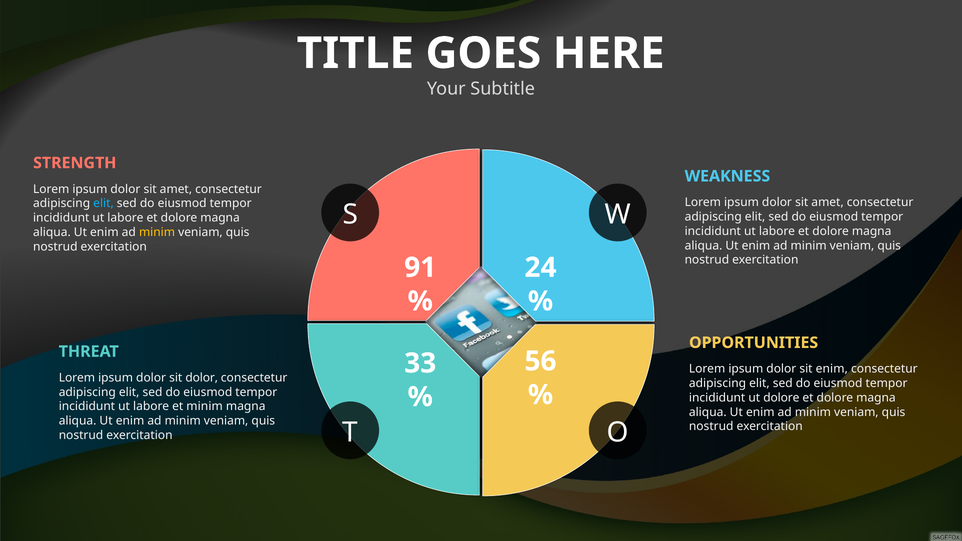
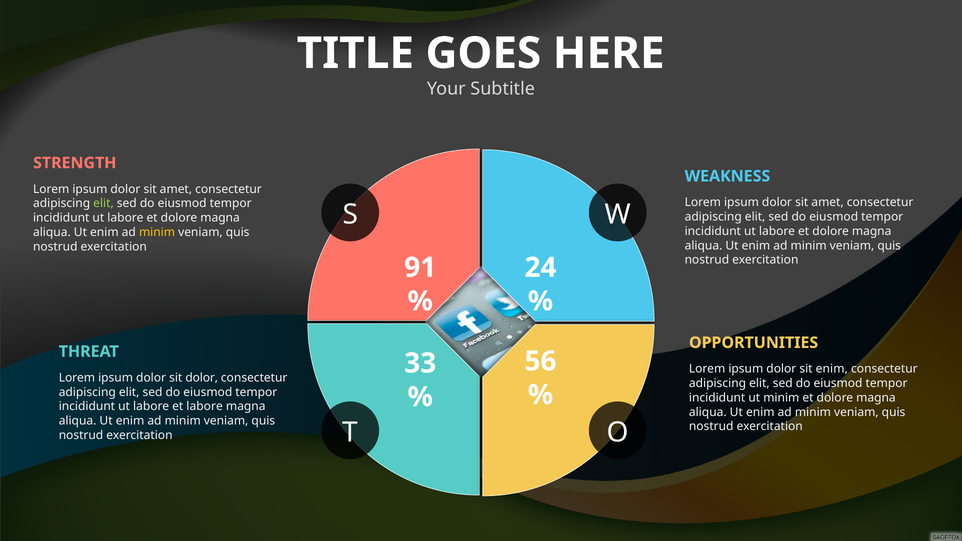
elit at (103, 204) colour: light blue -> light green
ut dolore: dolore -> minim
et minim: minim -> labore
